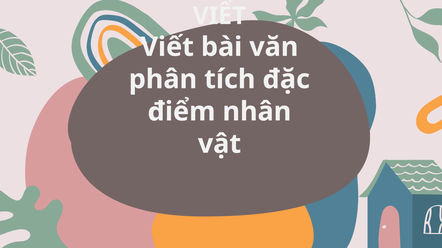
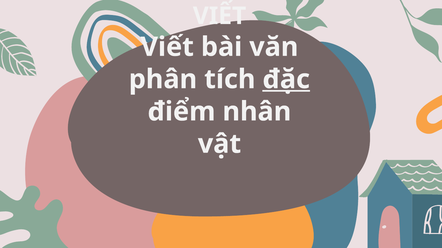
đặc underline: none -> present
